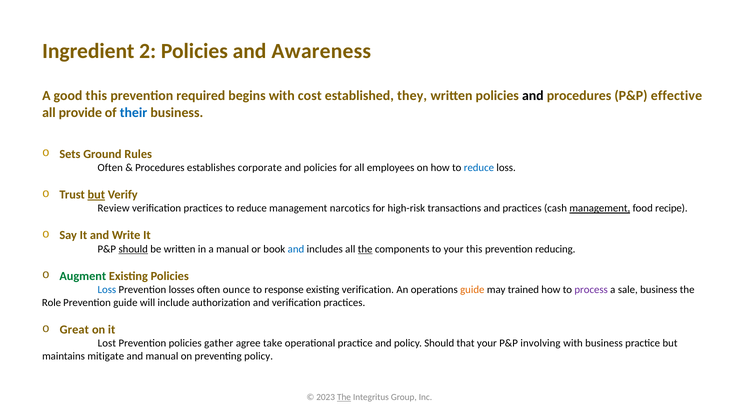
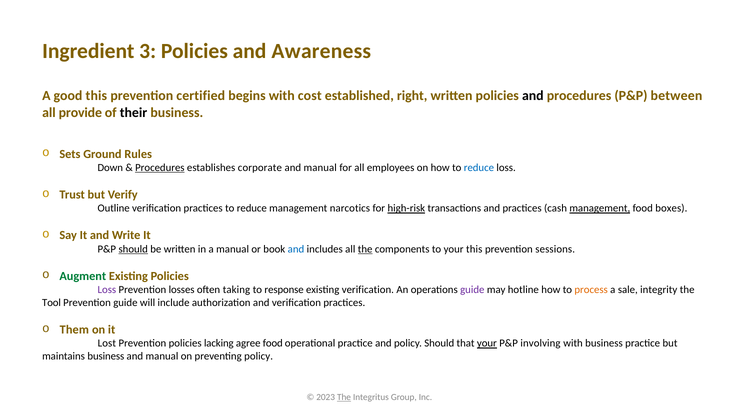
2: 2 -> 3
required: required -> certified
they: they -> right
effective: effective -> between
their colour: blue -> black
Often at (110, 168): Often -> Down
Procedures at (160, 168) underline: none -> present
policies at (320, 168): policies -> manual
but at (96, 195) underline: present -> none
Review: Review -> Outline
high-risk underline: none -> present
recipe: recipe -> boxes
reducing: reducing -> sessions
Loss at (107, 290) colour: blue -> purple
ounce: ounce -> taking
guide at (472, 290) colour: orange -> purple
trained: trained -> hotline
process colour: purple -> orange
sale business: business -> integrity
Role: Role -> Tool
Great: Great -> Them
gather: gather -> lacking
agree take: take -> food
your at (487, 343) underline: none -> present
maintains mitigate: mitigate -> business
